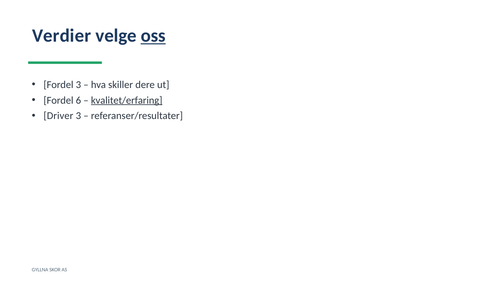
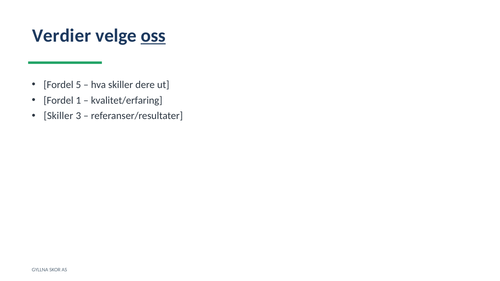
Fordel 3: 3 -> 5
6: 6 -> 1
kvalitet/erfaring underline: present -> none
Driver at (58, 116): Driver -> Skiller
